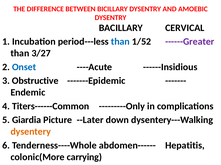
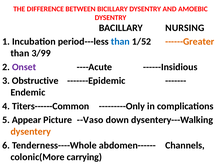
CERVICAL: CERVICAL -> NURSING
------Greater colour: purple -> orange
3/27: 3/27 -> 3/99
Onset colour: blue -> purple
Giardia: Giardia -> Appear
--Later: --Later -> --Vaso
Hepatitis: Hepatitis -> Channels
